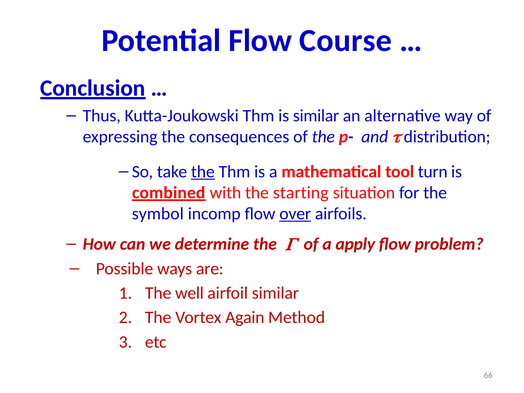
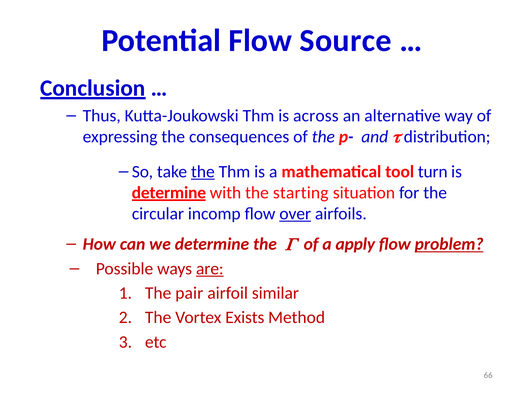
Course: Course -> Source
is similar: similar -> across
combined at (169, 193): combined -> determine
symbol: symbol -> circular
problem underline: none -> present
are underline: none -> present
well: well -> pair
Again: Again -> Exists
